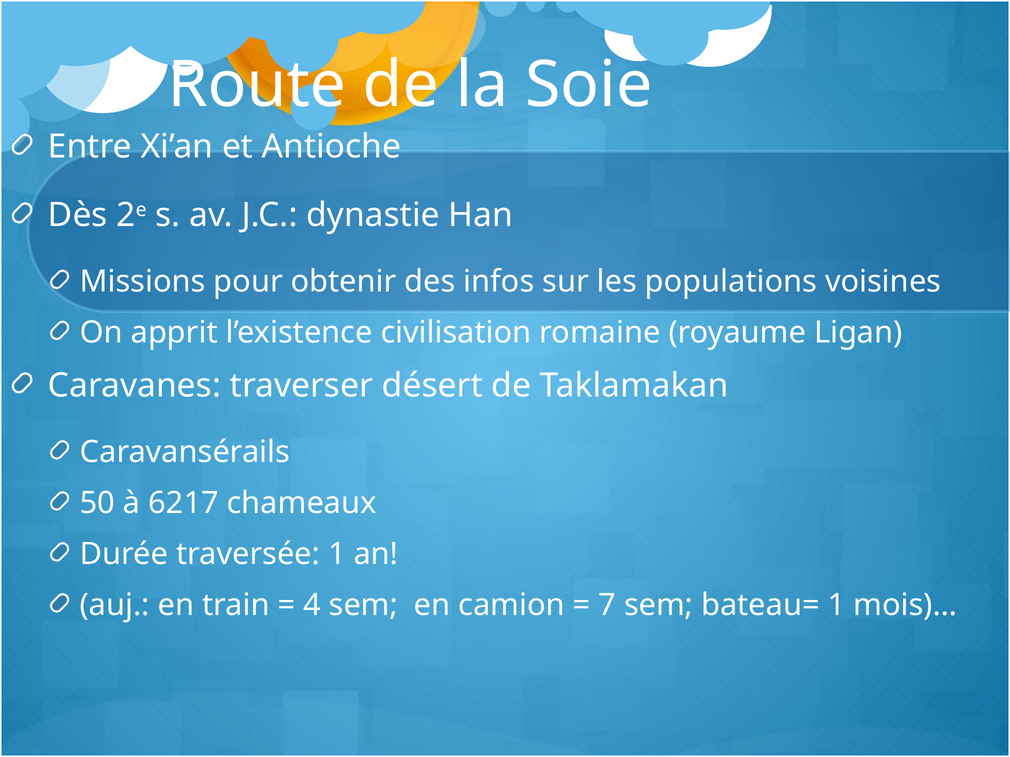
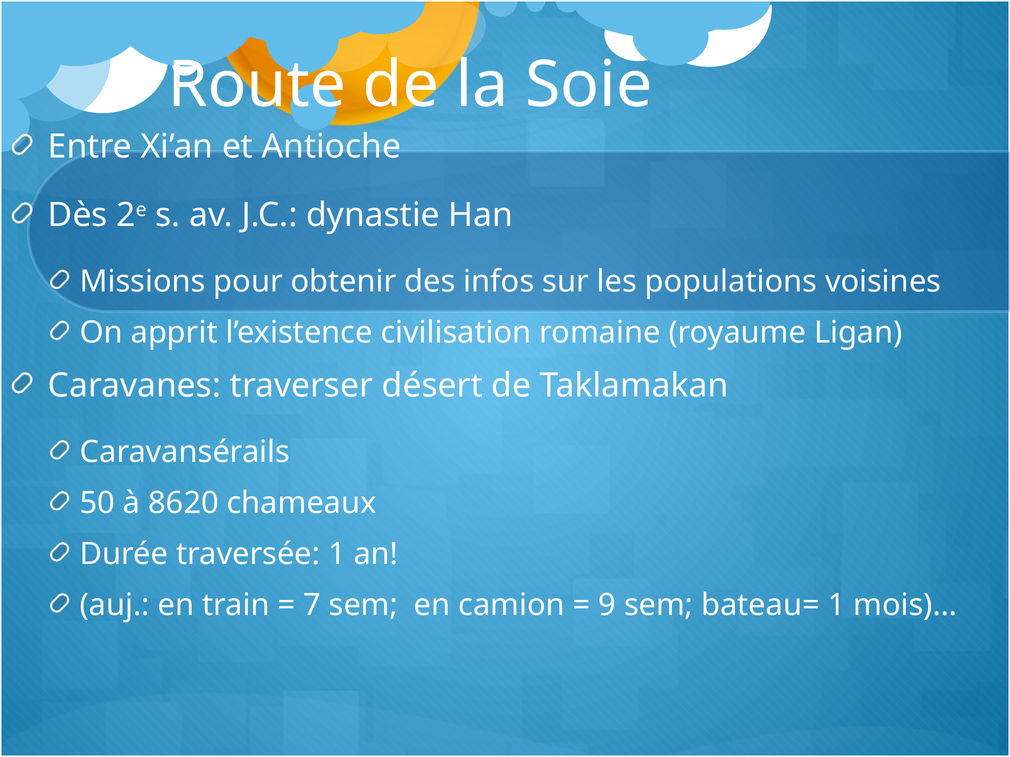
6217: 6217 -> 8620
4: 4 -> 7
7: 7 -> 9
